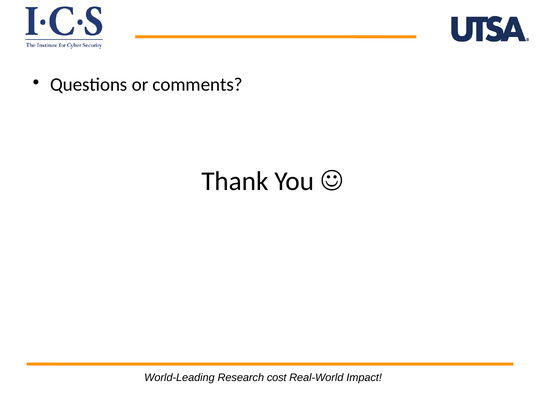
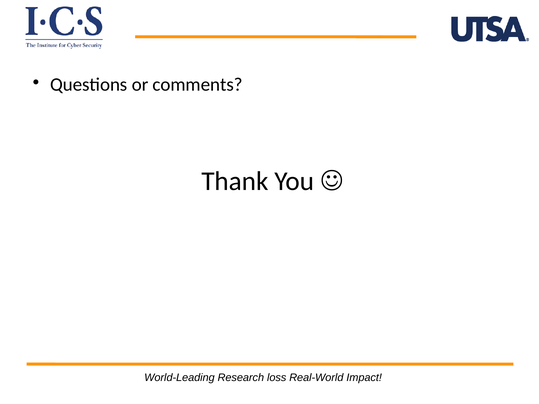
cost: cost -> loss
